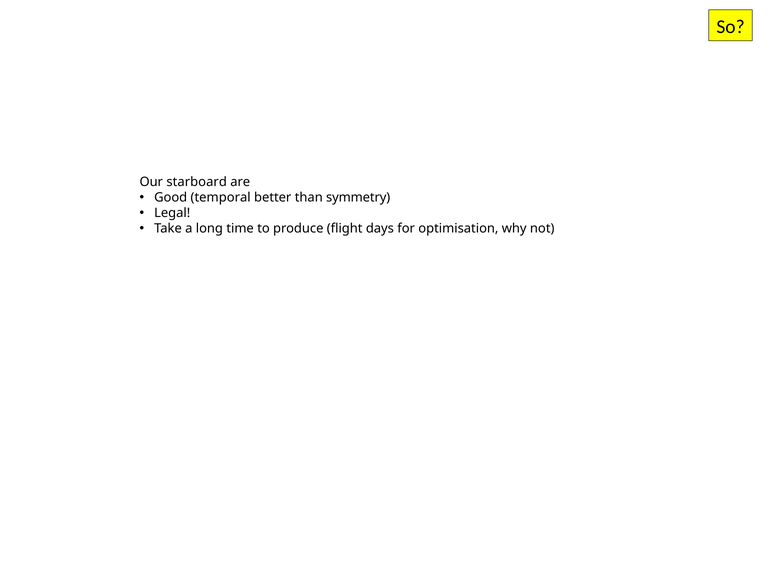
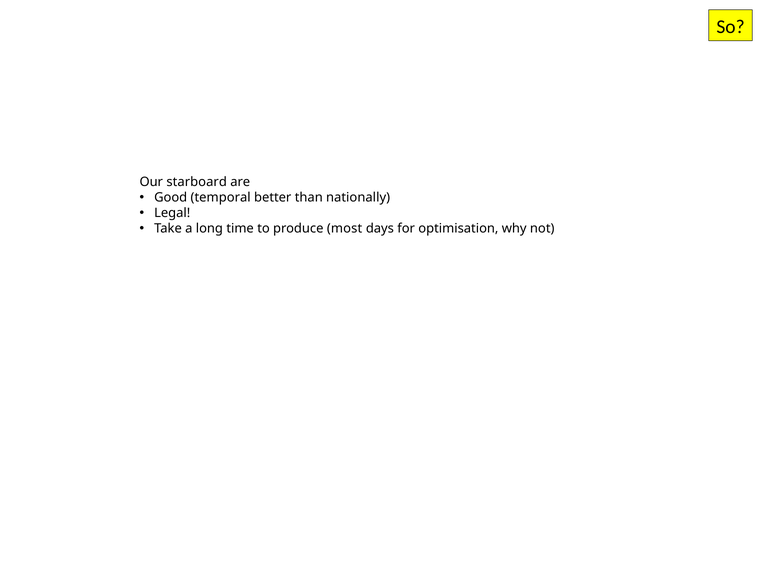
symmetry: symmetry -> nationally
flight: flight -> most
